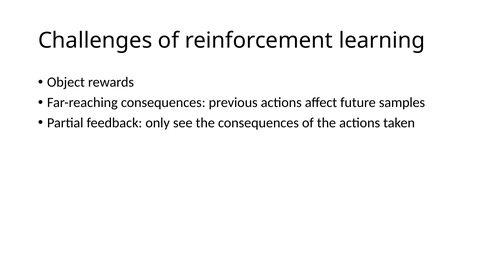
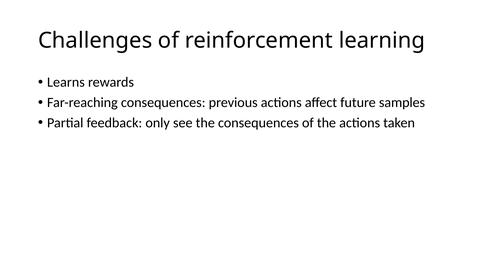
Object: Object -> Learns
